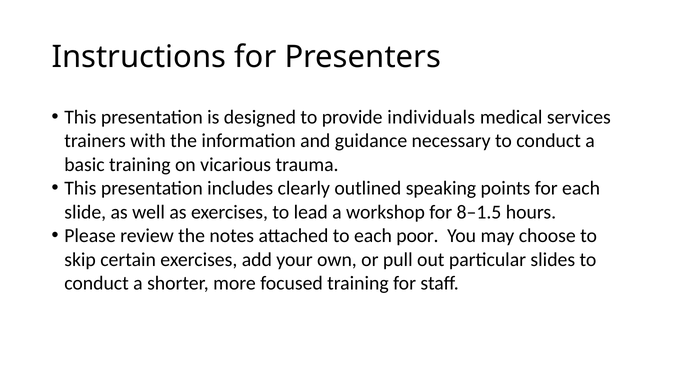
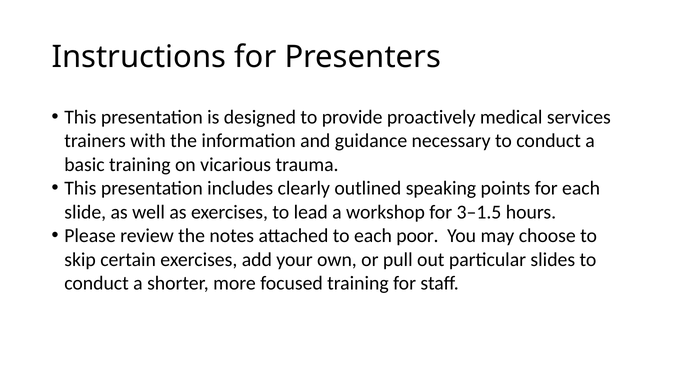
individuals: individuals -> proactively
8–1.5: 8–1.5 -> 3–1.5
